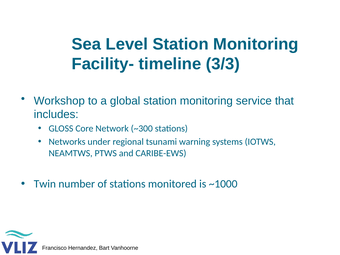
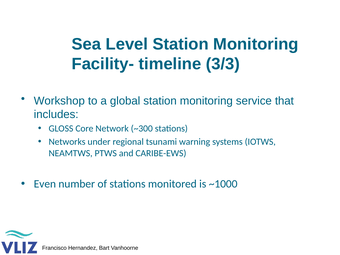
Twin: Twin -> Even
